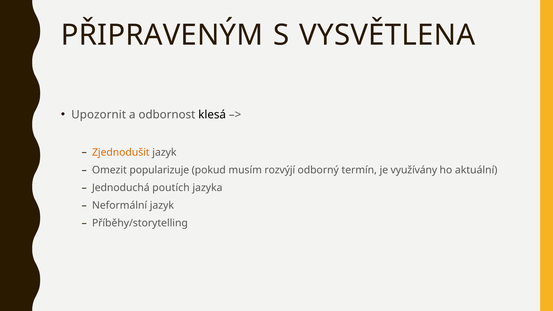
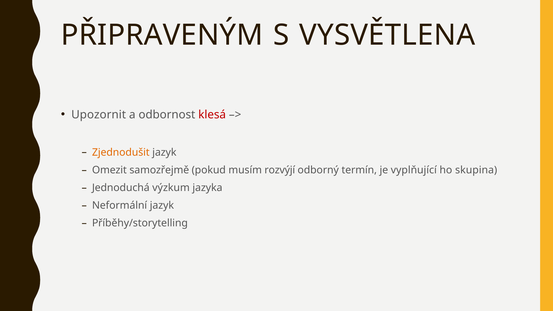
klesá colour: black -> red
popularizuje: popularizuje -> samozřejmě
využívány: využívány -> vyplňující
aktuální: aktuální -> skupina
poutích: poutích -> výzkum
